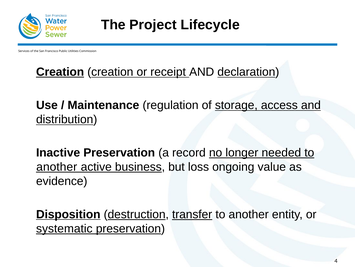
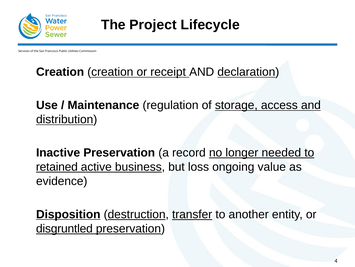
Creation at (60, 72) underline: present -> none
another at (57, 166): another -> retained
systematic: systematic -> disgruntled
